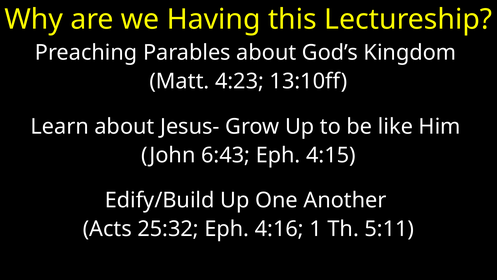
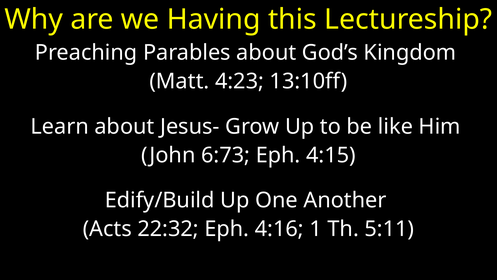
6:43: 6:43 -> 6:73
25:32: 25:32 -> 22:32
